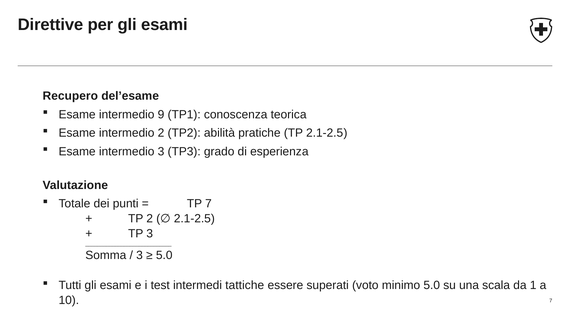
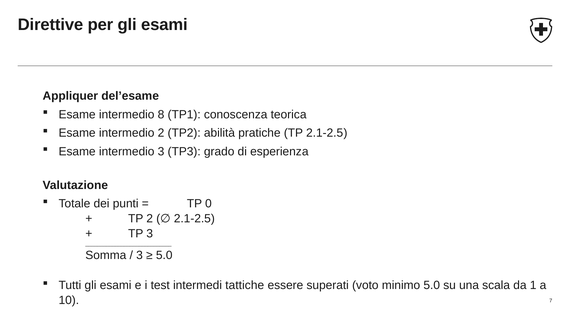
Recupero: Recupero -> Appliquer
9: 9 -> 8
TP 7: 7 -> 0
